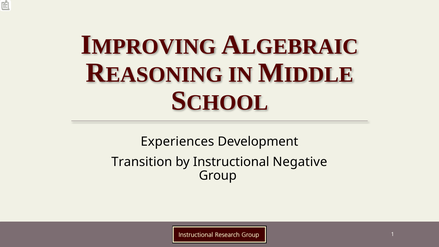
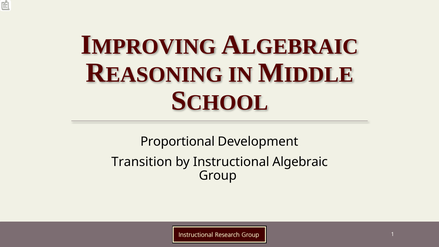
Experiences: Experiences -> Proportional
Negative: Negative -> Algebraic
